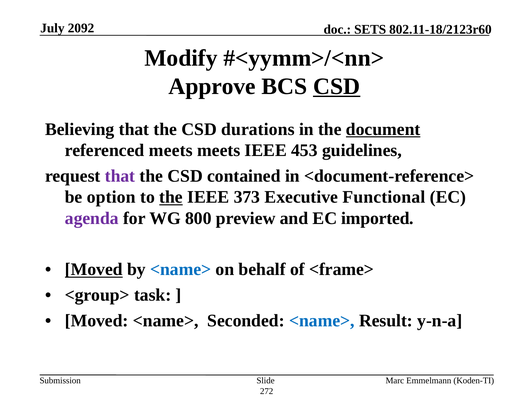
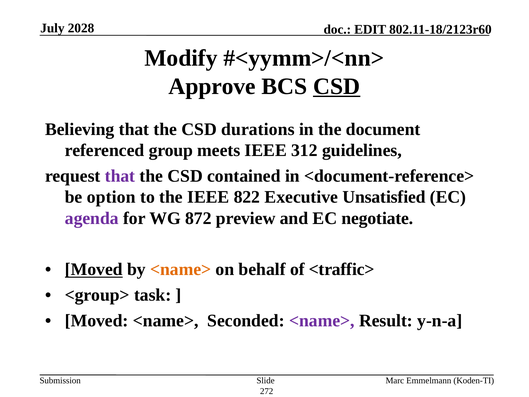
2092: 2092 -> 2028
SETS: SETS -> EDIT
document underline: present -> none
referenced meets: meets -> group
453: 453 -> 312
the at (171, 197) underline: present -> none
373: 373 -> 822
Functional: Functional -> Unsatisfied
800: 800 -> 872
imported: imported -> negotiate
<name> at (181, 269) colour: blue -> orange
<frame>: <frame> -> <traffic>
<name> at (322, 320) colour: blue -> purple
